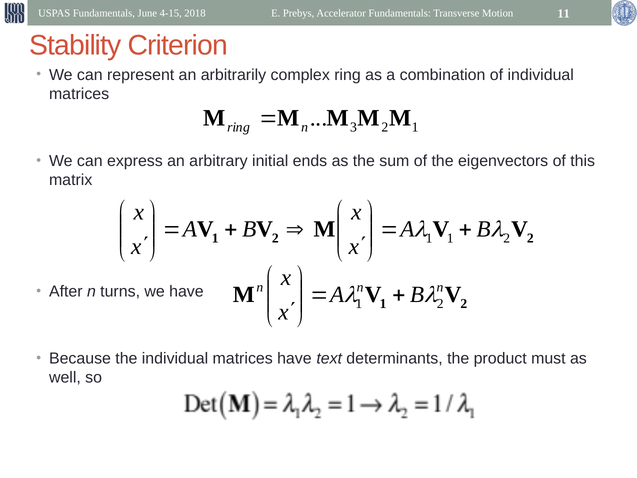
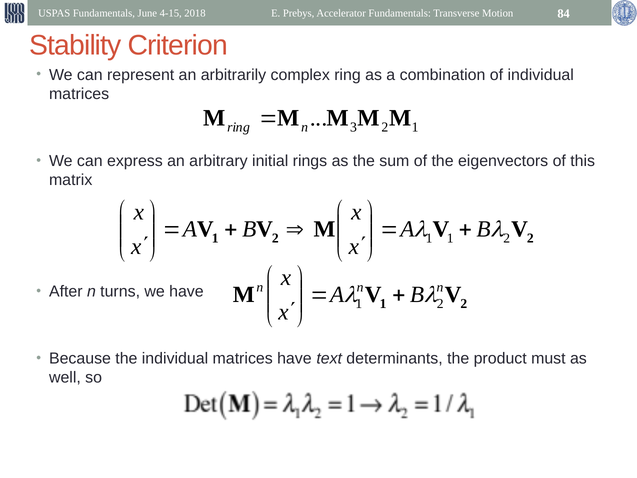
11: 11 -> 84
ends: ends -> rings
